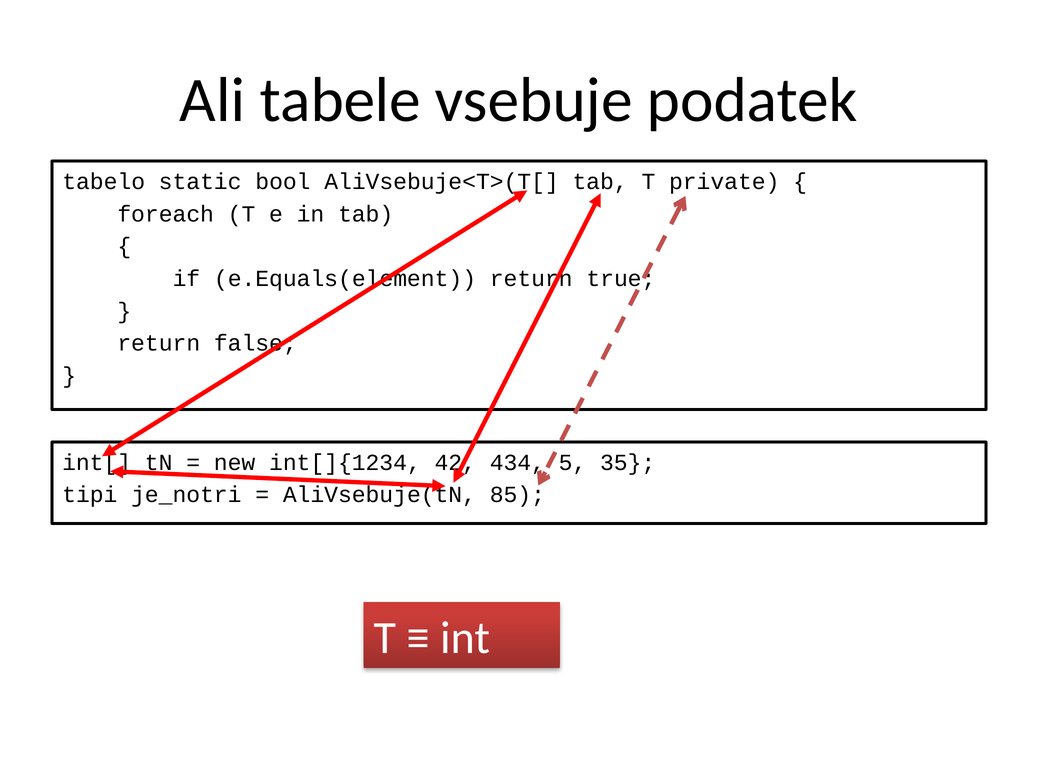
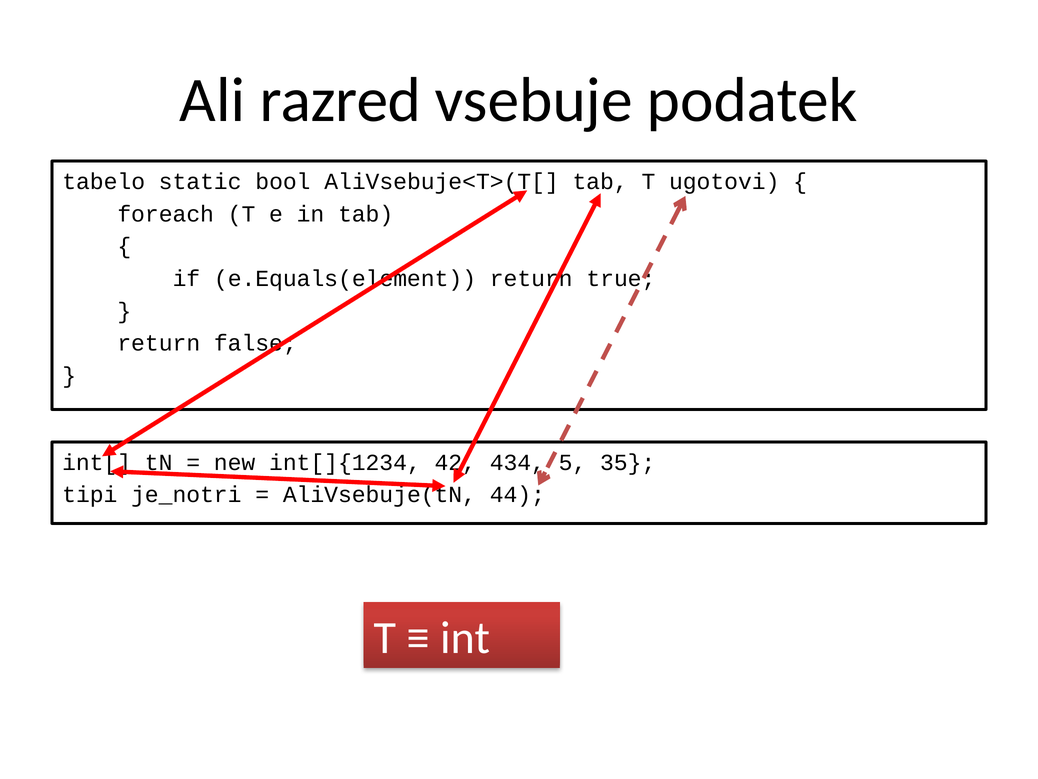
tabele: tabele -> razred
private: private -> ugotovi
85: 85 -> 44
